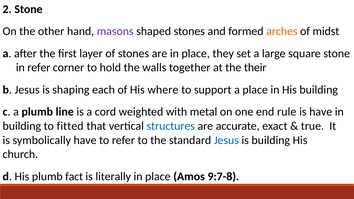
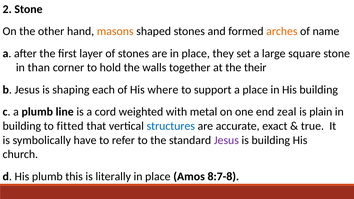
masons colour: purple -> orange
midst: midst -> name
in refer: refer -> than
rule: rule -> zeal
is have: have -> plain
Jesus at (226, 140) colour: blue -> purple
fact: fact -> this
9:7-8: 9:7-8 -> 8:7-8
